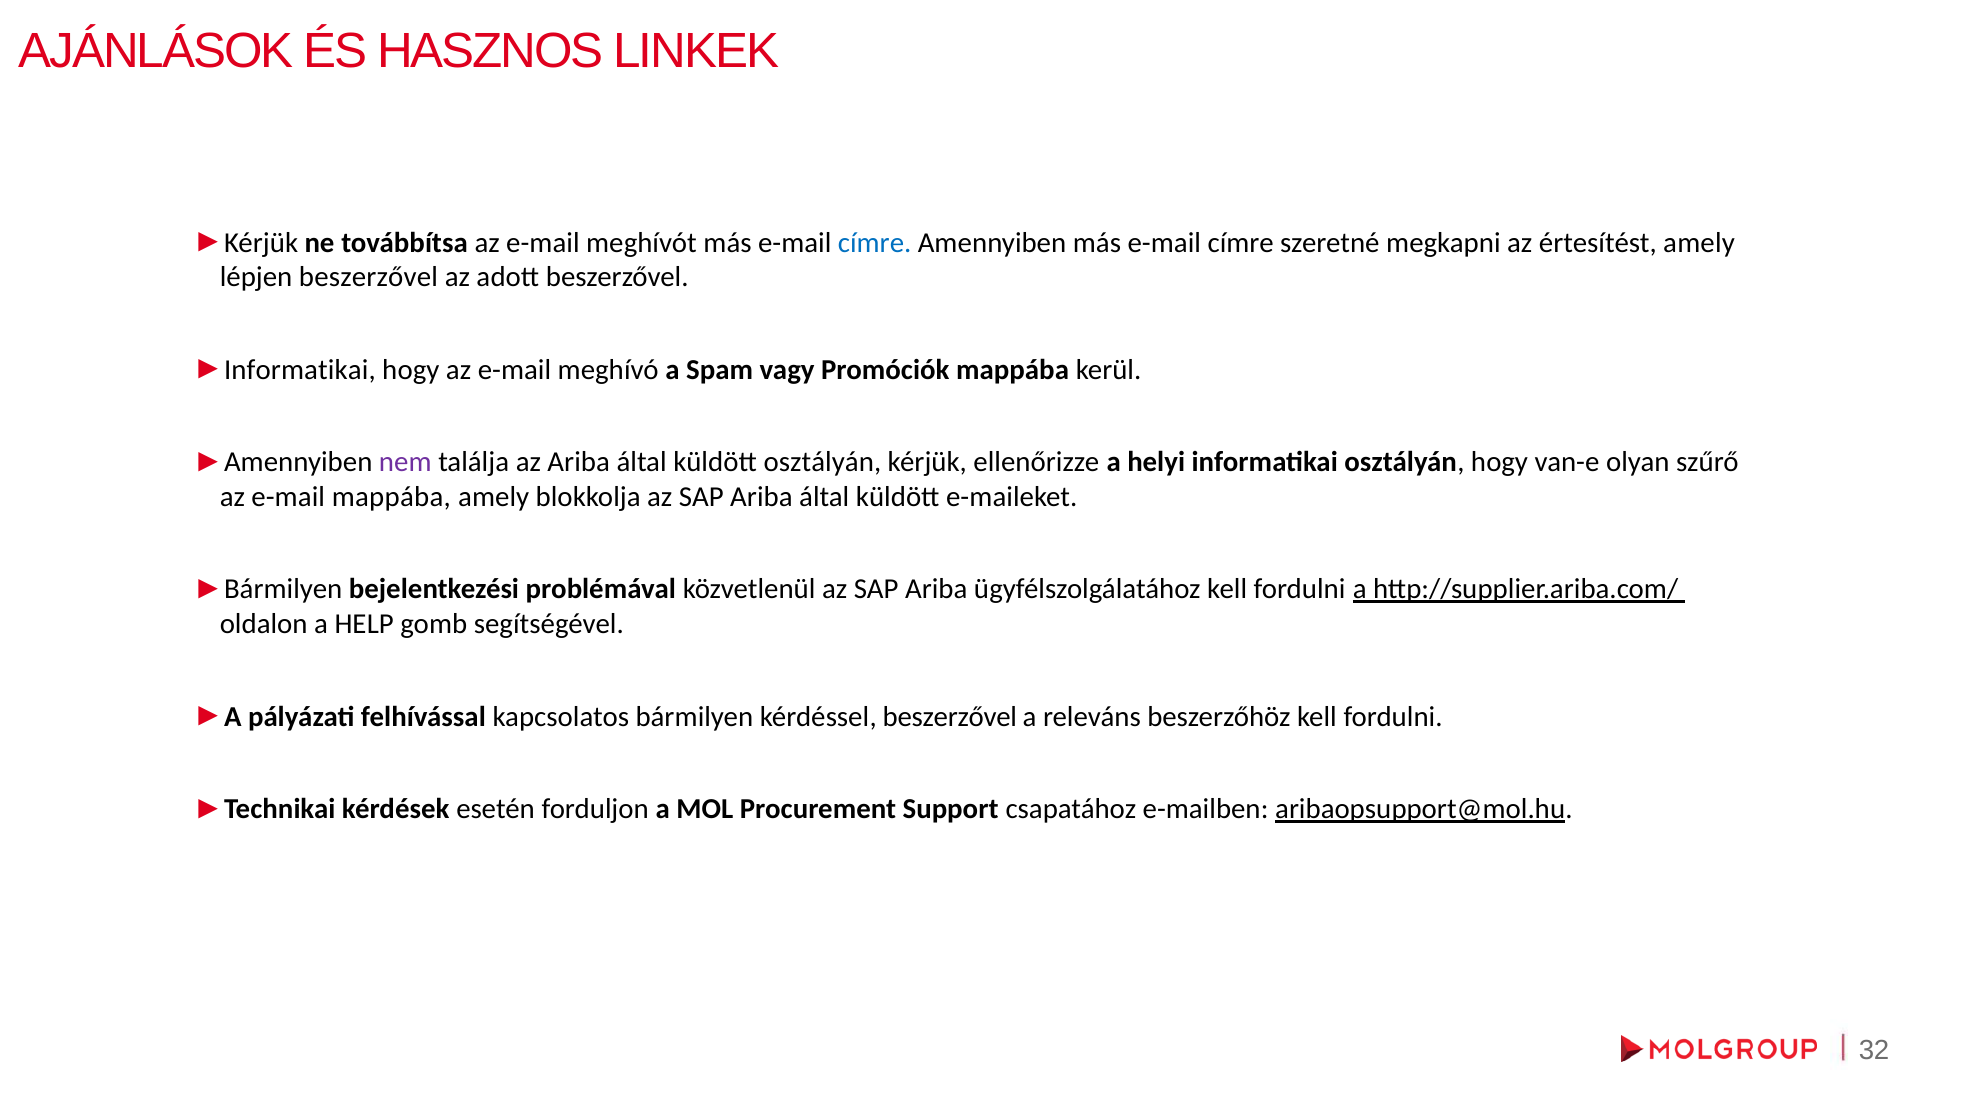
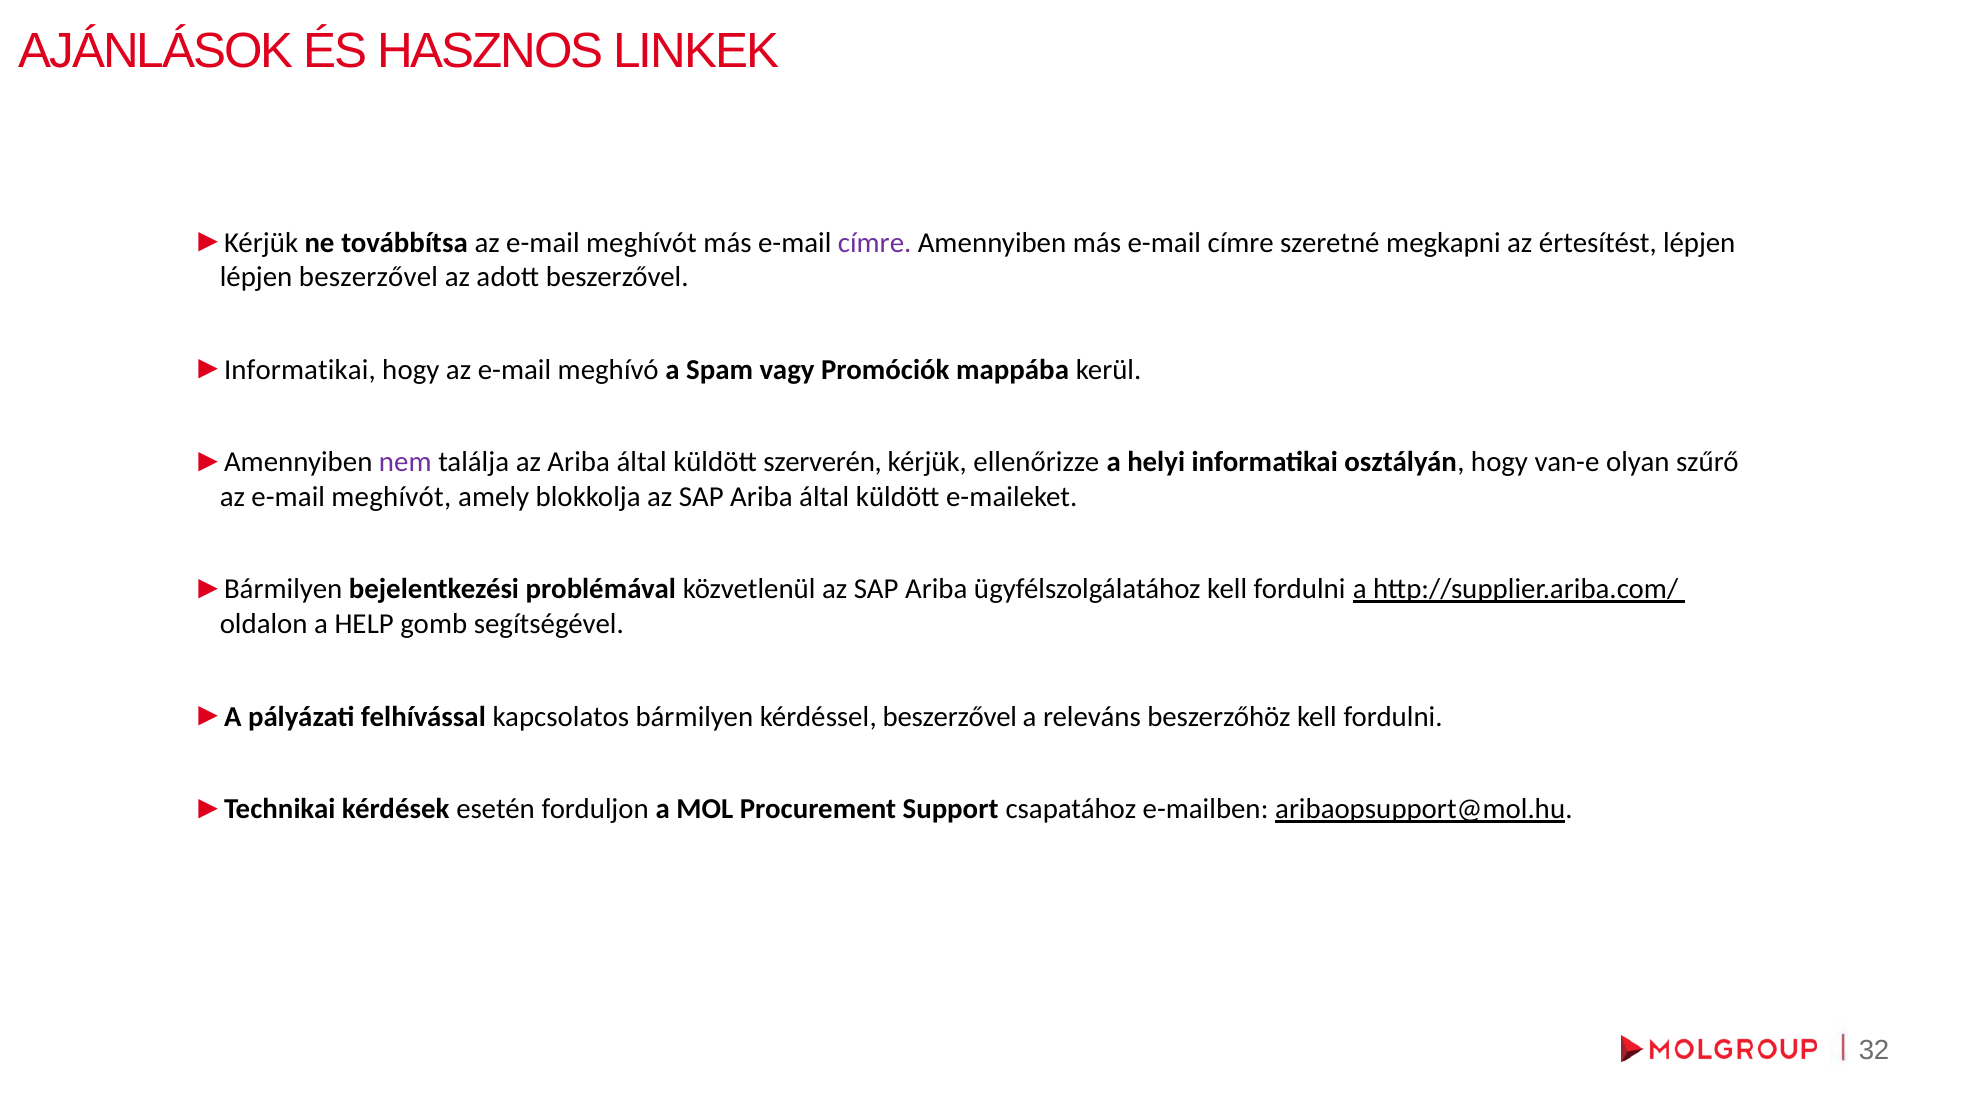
címre at (875, 243) colour: blue -> purple
értesítést amely: amely -> lépjen
küldött osztályán: osztályán -> szerverén
mappába at (391, 497): mappába -> meghívót
